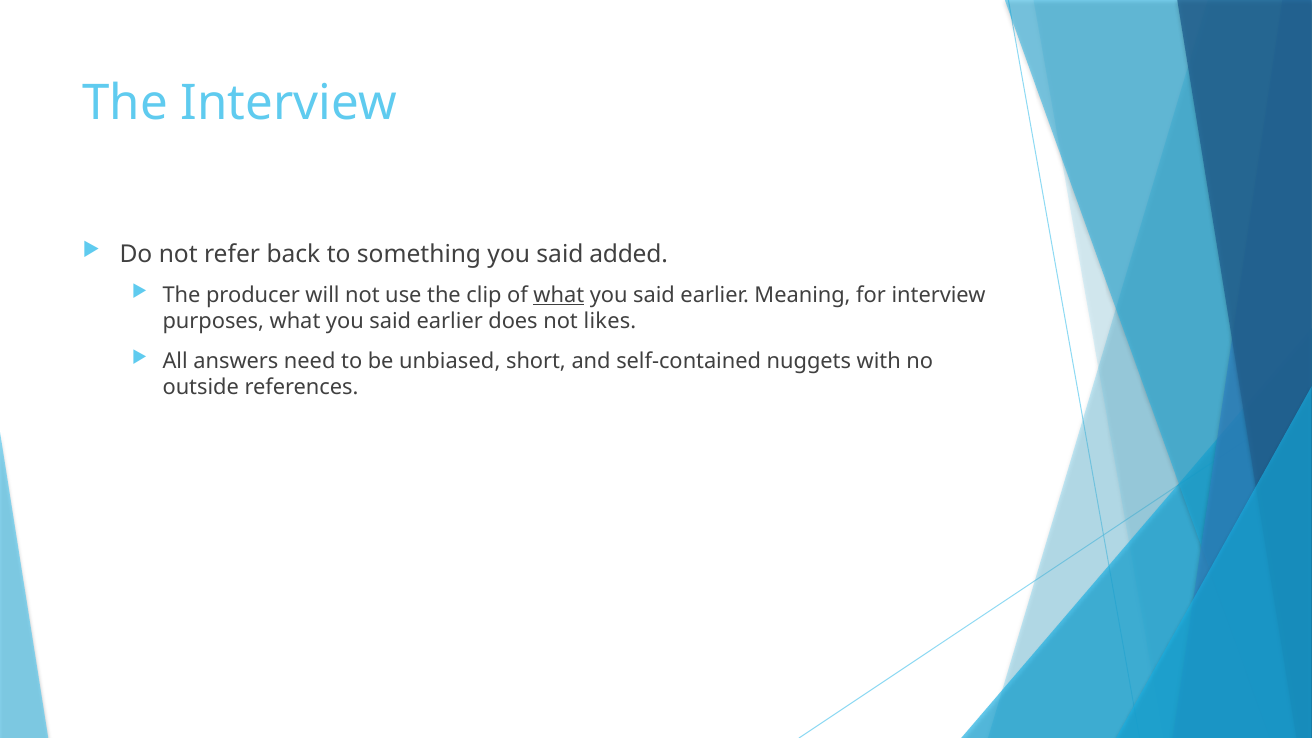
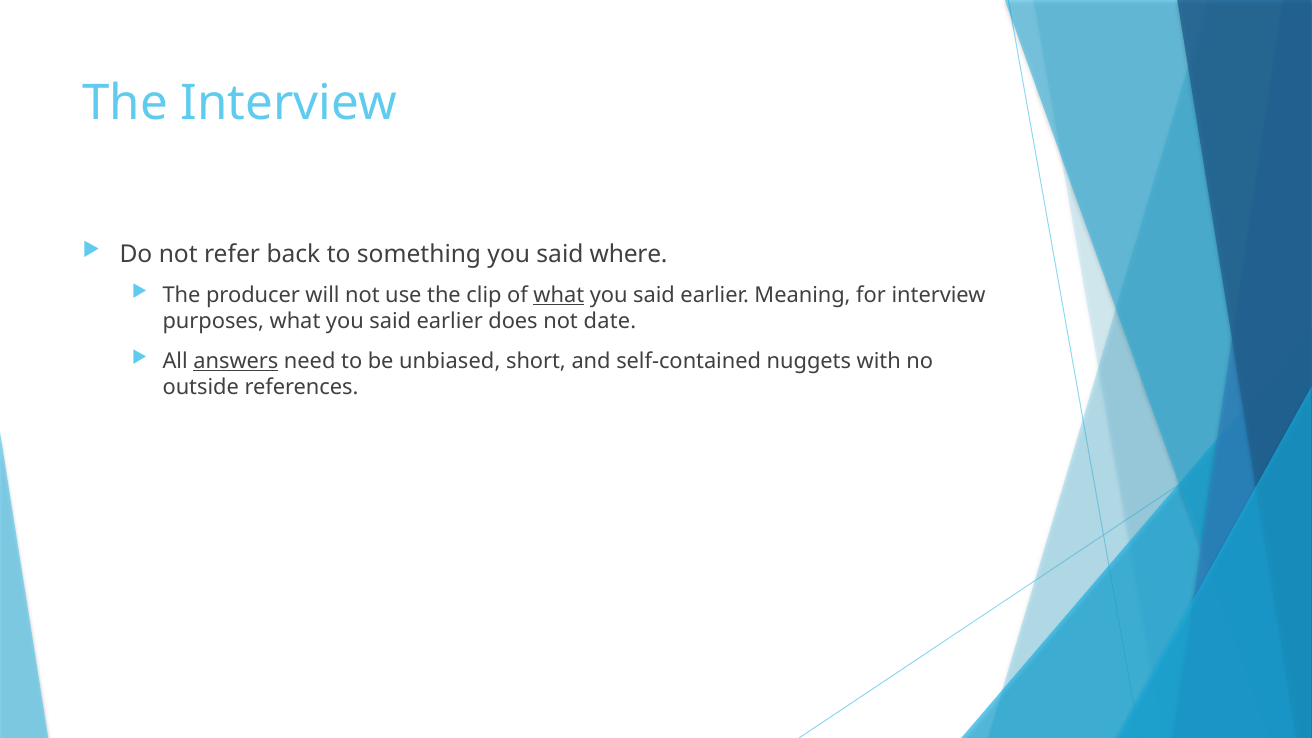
added: added -> where
likes: likes -> date
answers underline: none -> present
